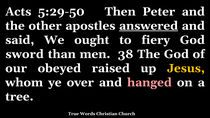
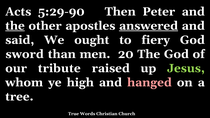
5:29-50: 5:29-50 -> 5:29-90
the at (15, 26) underline: none -> present
38: 38 -> 20
obeyed: obeyed -> tribute
Jesus colour: yellow -> light green
over: over -> high
